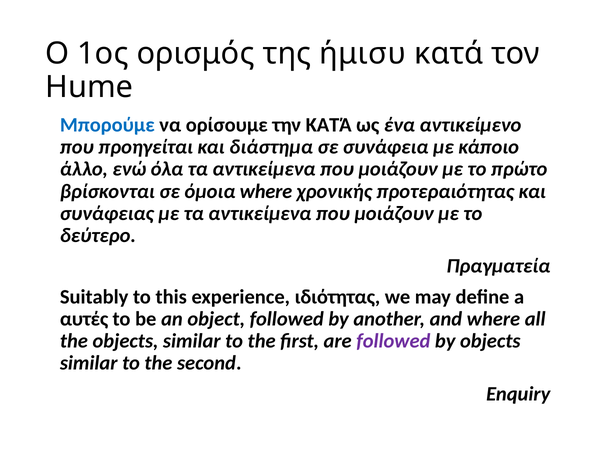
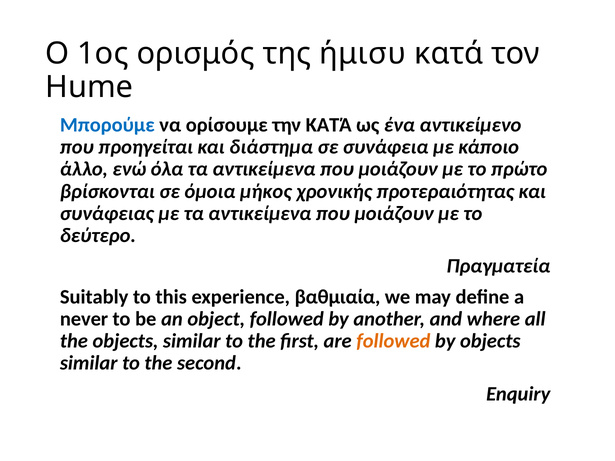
όμοια where: where -> μήκος
ιδιότητας: ιδιότητας -> βαθμιαία
αυτές: αυτές -> never
followed at (393, 341) colour: purple -> orange
